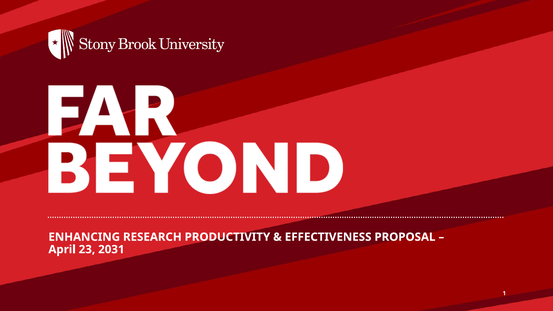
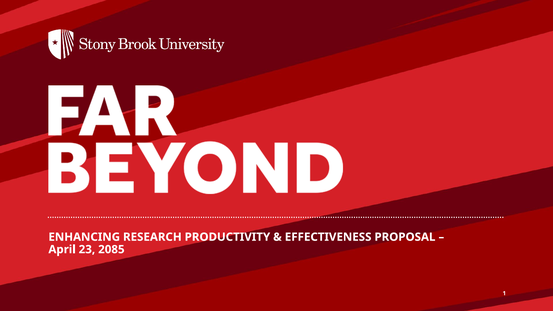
2031: 2031 -> 2085
